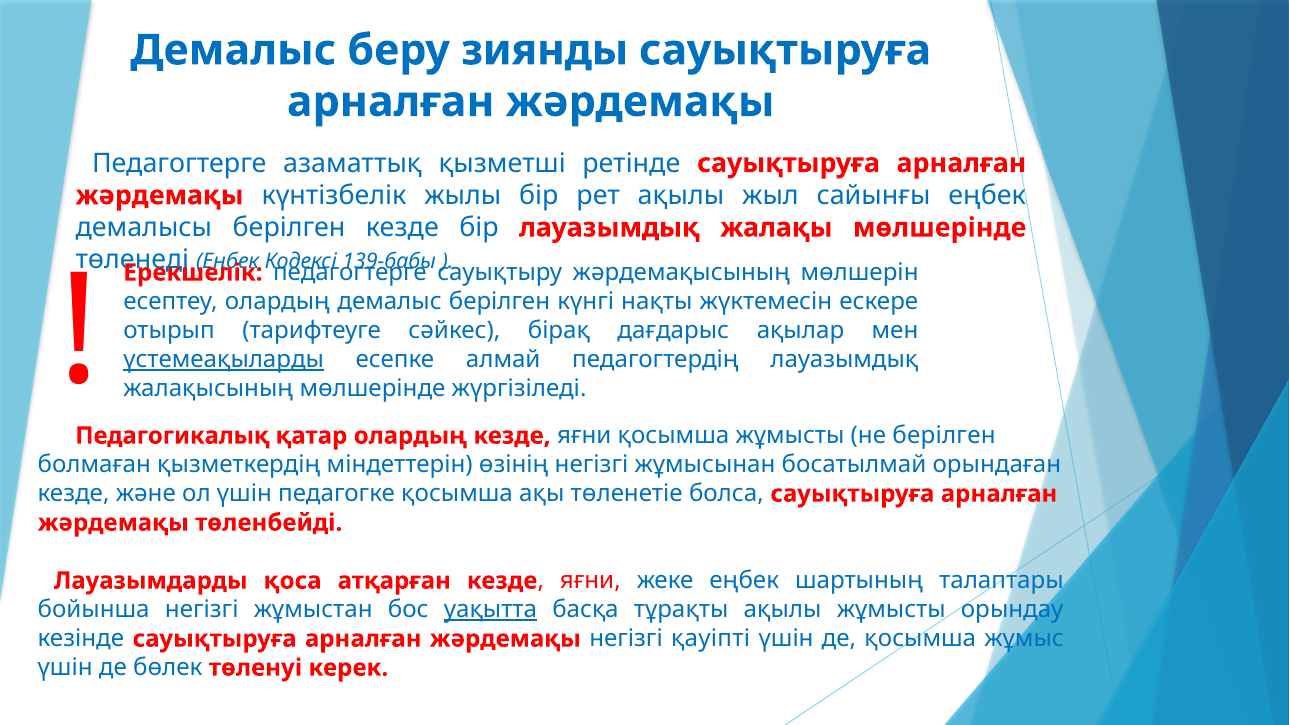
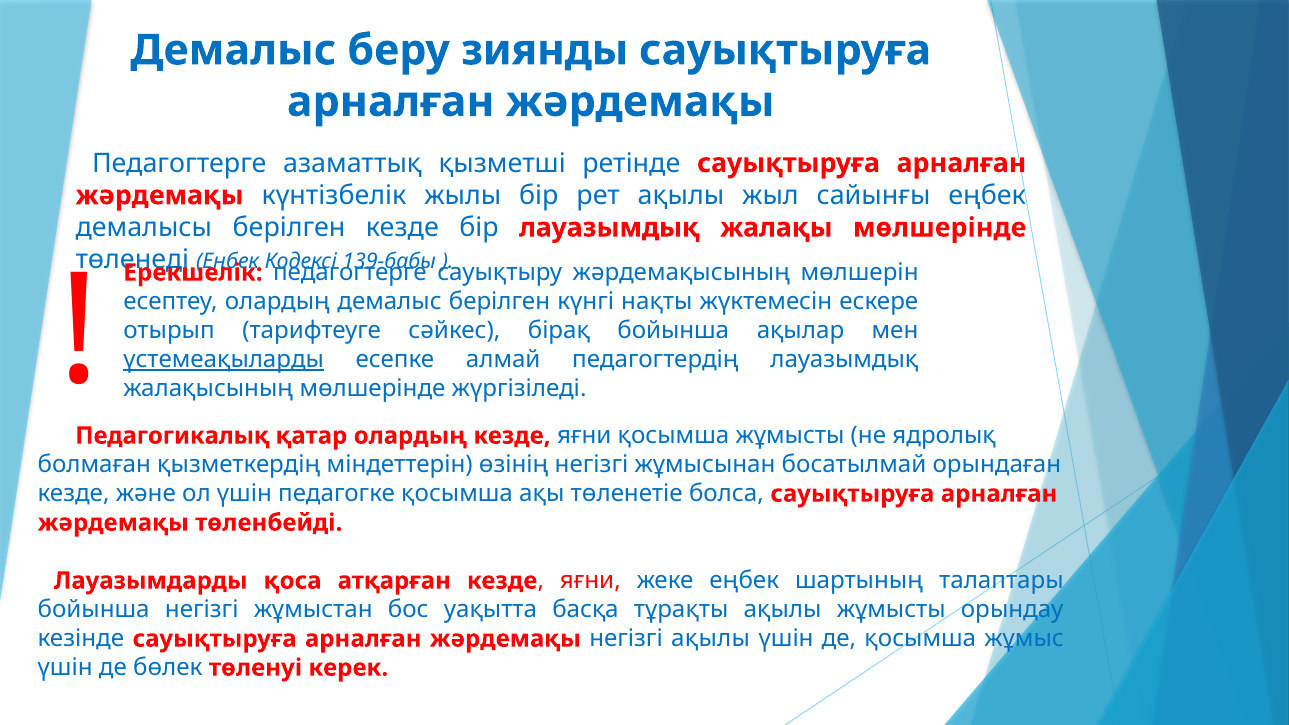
бірақ дағдарыс: дағдарыс -> бойынша
не берілген: берілген -> ядролық
уақытта underline: present -> none
негізгі қауіпті: қауіпті -> ақылы
